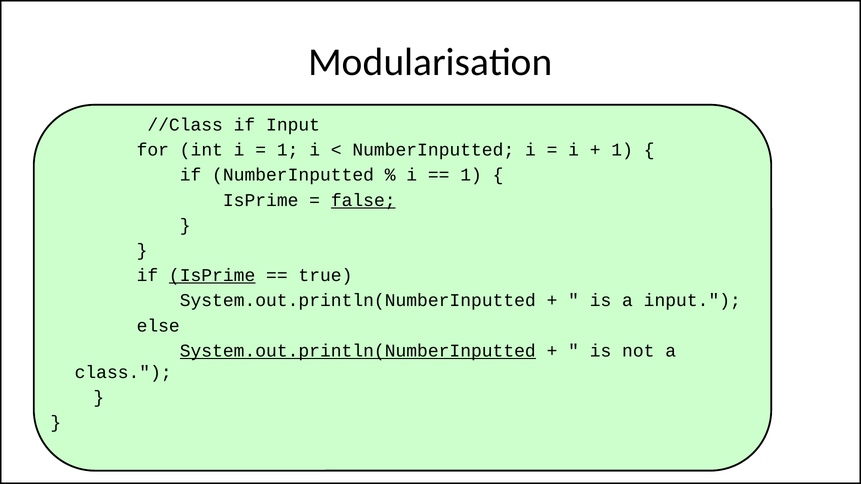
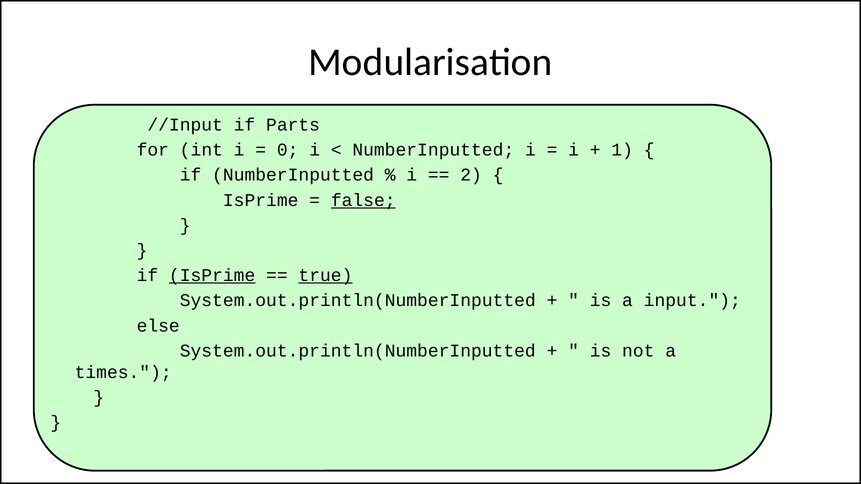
//Class: //Class -> //Input
if Input: Input -> Parts
1 at (288, 150): 1 -> 0
1 at (471, 175): 1 -> 2
true underline: none -> present
System.out.println(NumberInputted at (358, 351) underline: present -> none
class: class -> times
